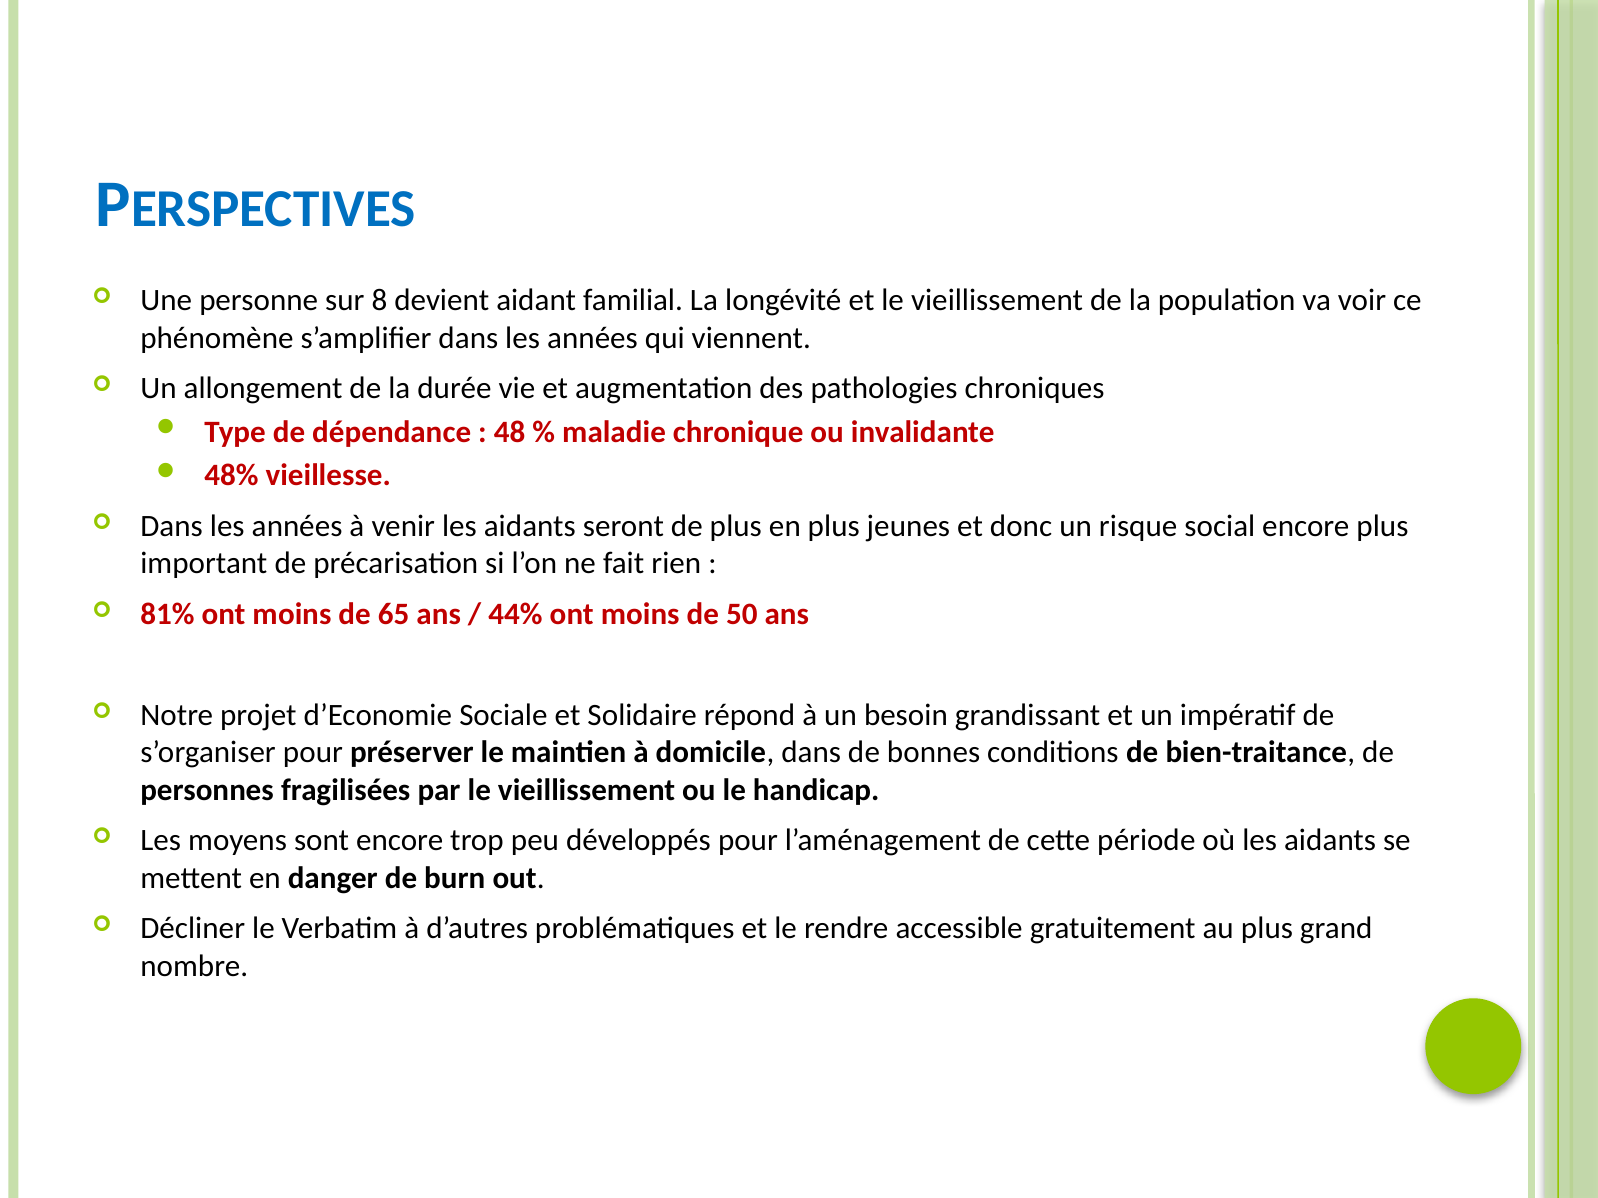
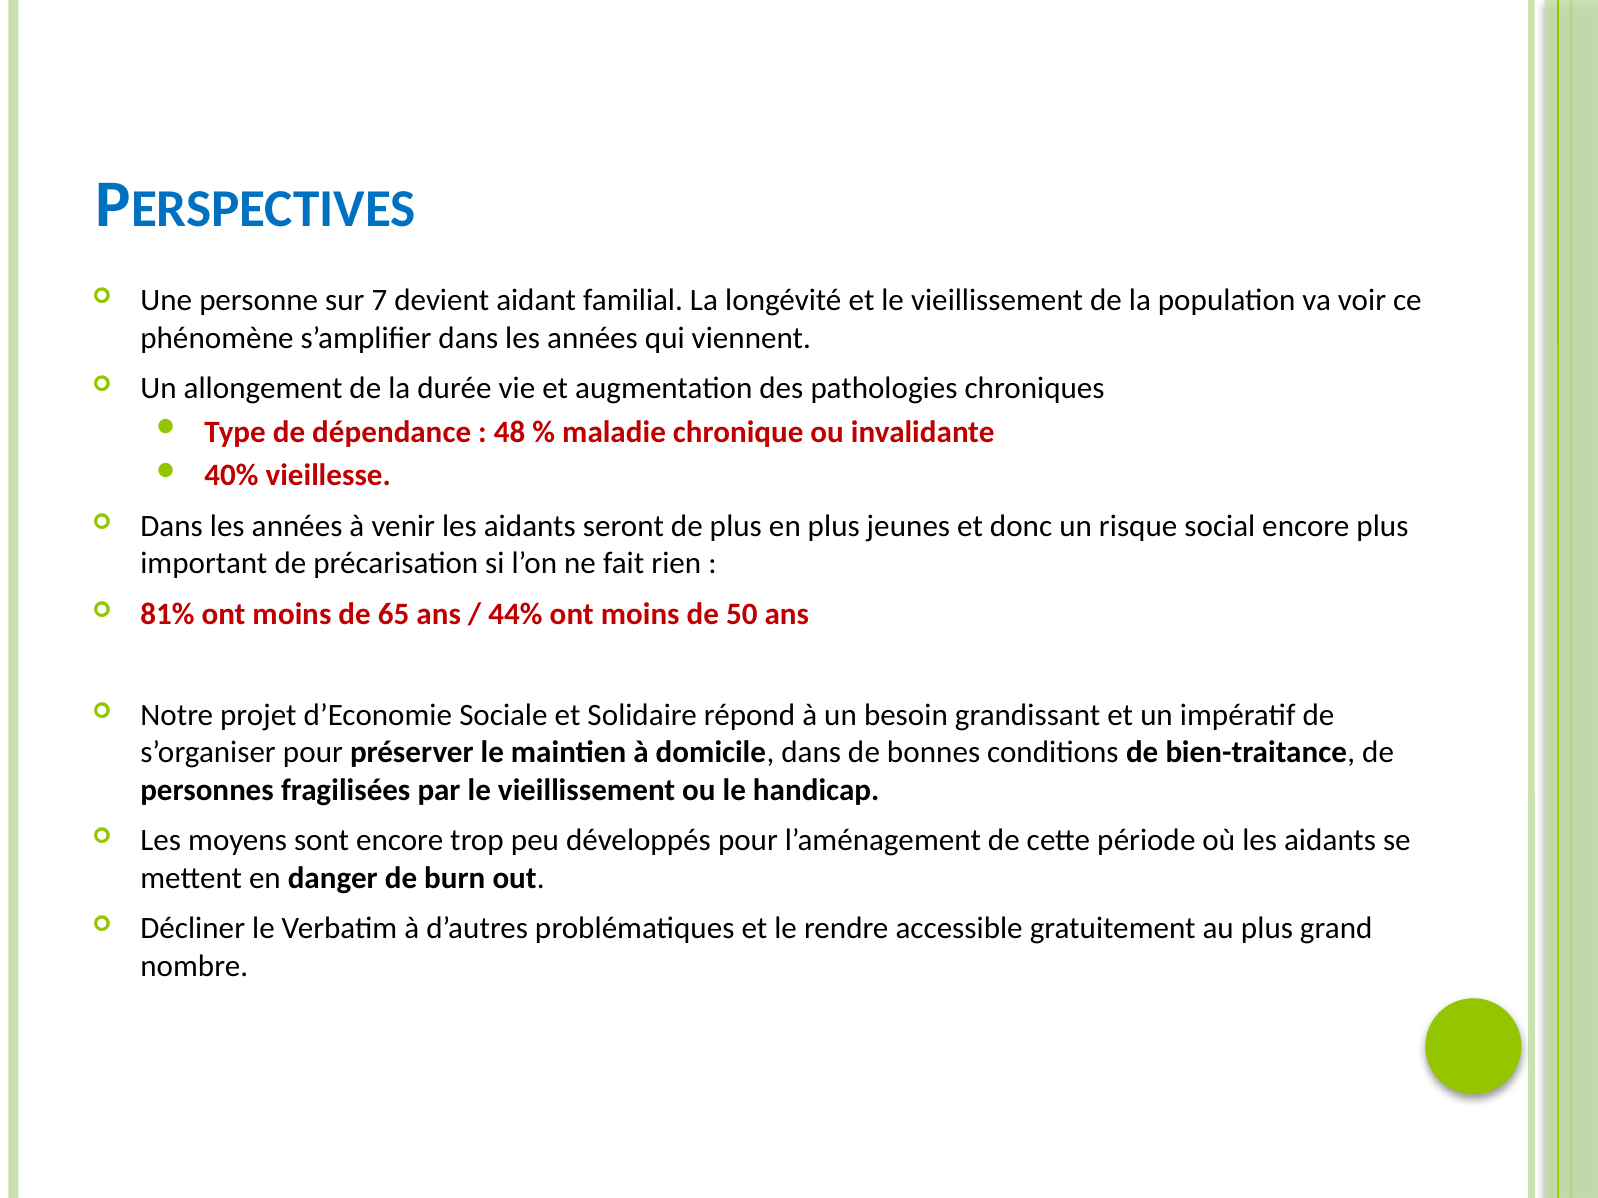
8: 8 -> 7
48%: 48% -> 40%
